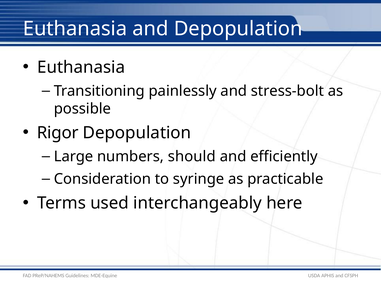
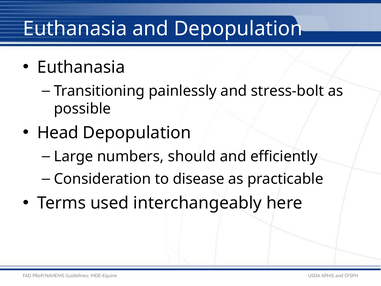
Rigor: Rigor -> Head
syringe: syringe -> disease
